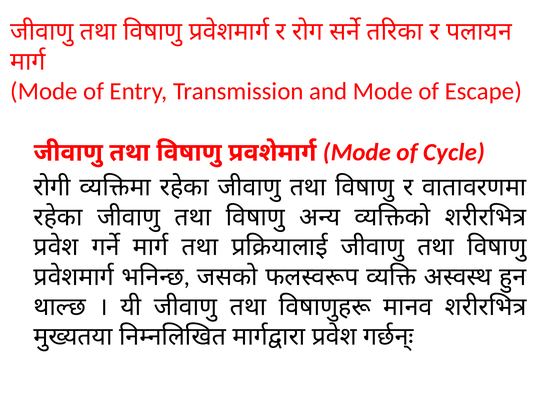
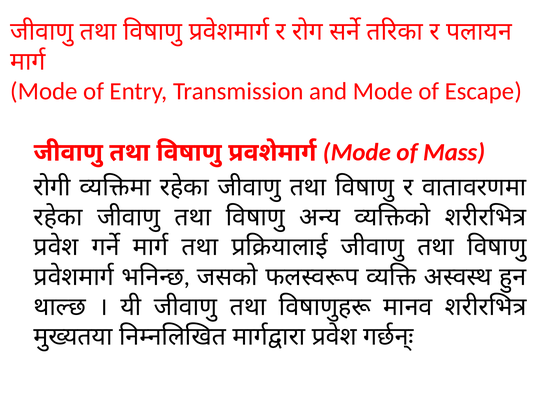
Cycle: Cycle -> Mass
